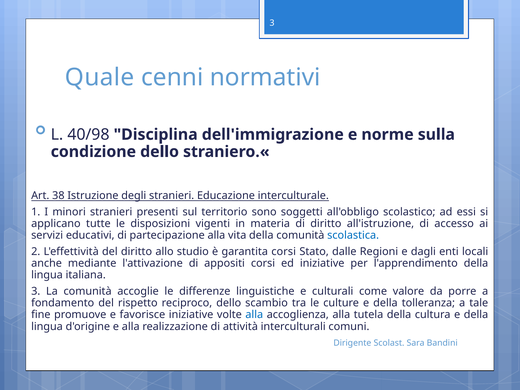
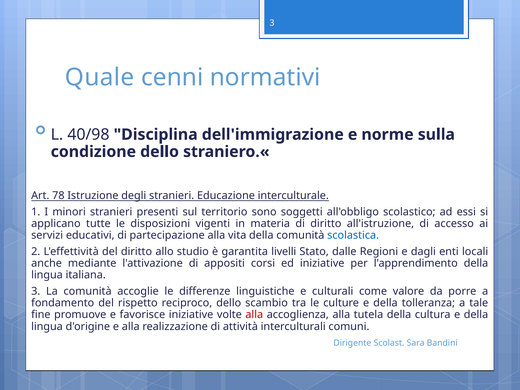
38: 38 -> 78
garantita corsi: corsi -> livelli
alla at (254, 315) colour: blue -> red
